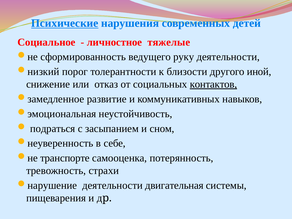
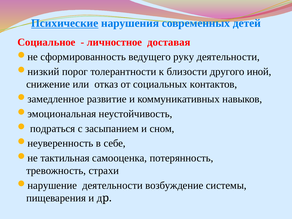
тяжелые: тяжелые -> доставая
контактов underline: present -> none
транспорте: транспорте -> тактильная
двигательная: двигательная -> возбуждение
